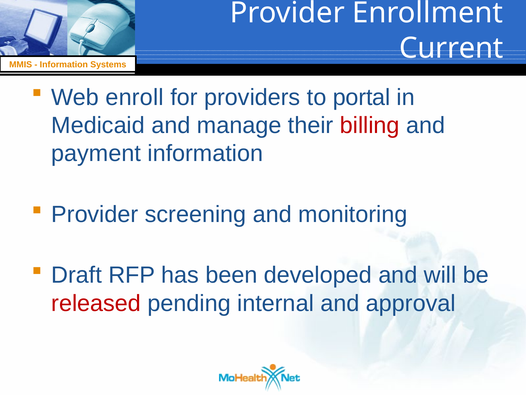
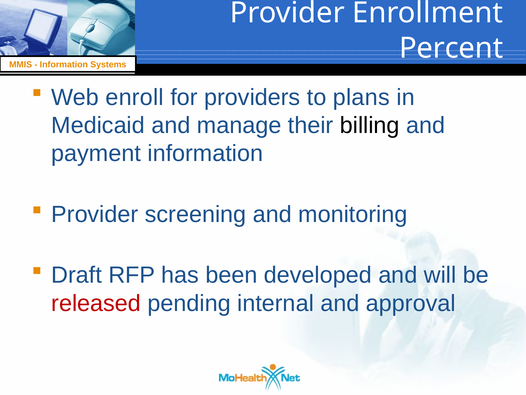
Current: Current -> Percent
portal: portal -> plans
billing colour: red -> black
